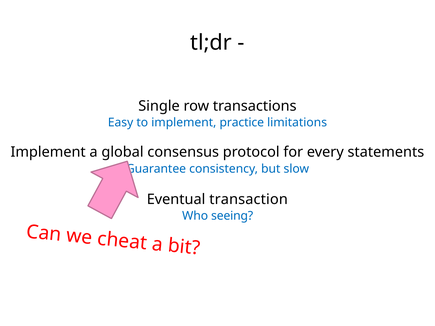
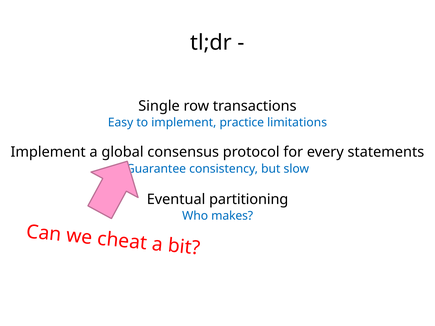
transaction: transaction -> partitioning
seeing: seeing -> makes
